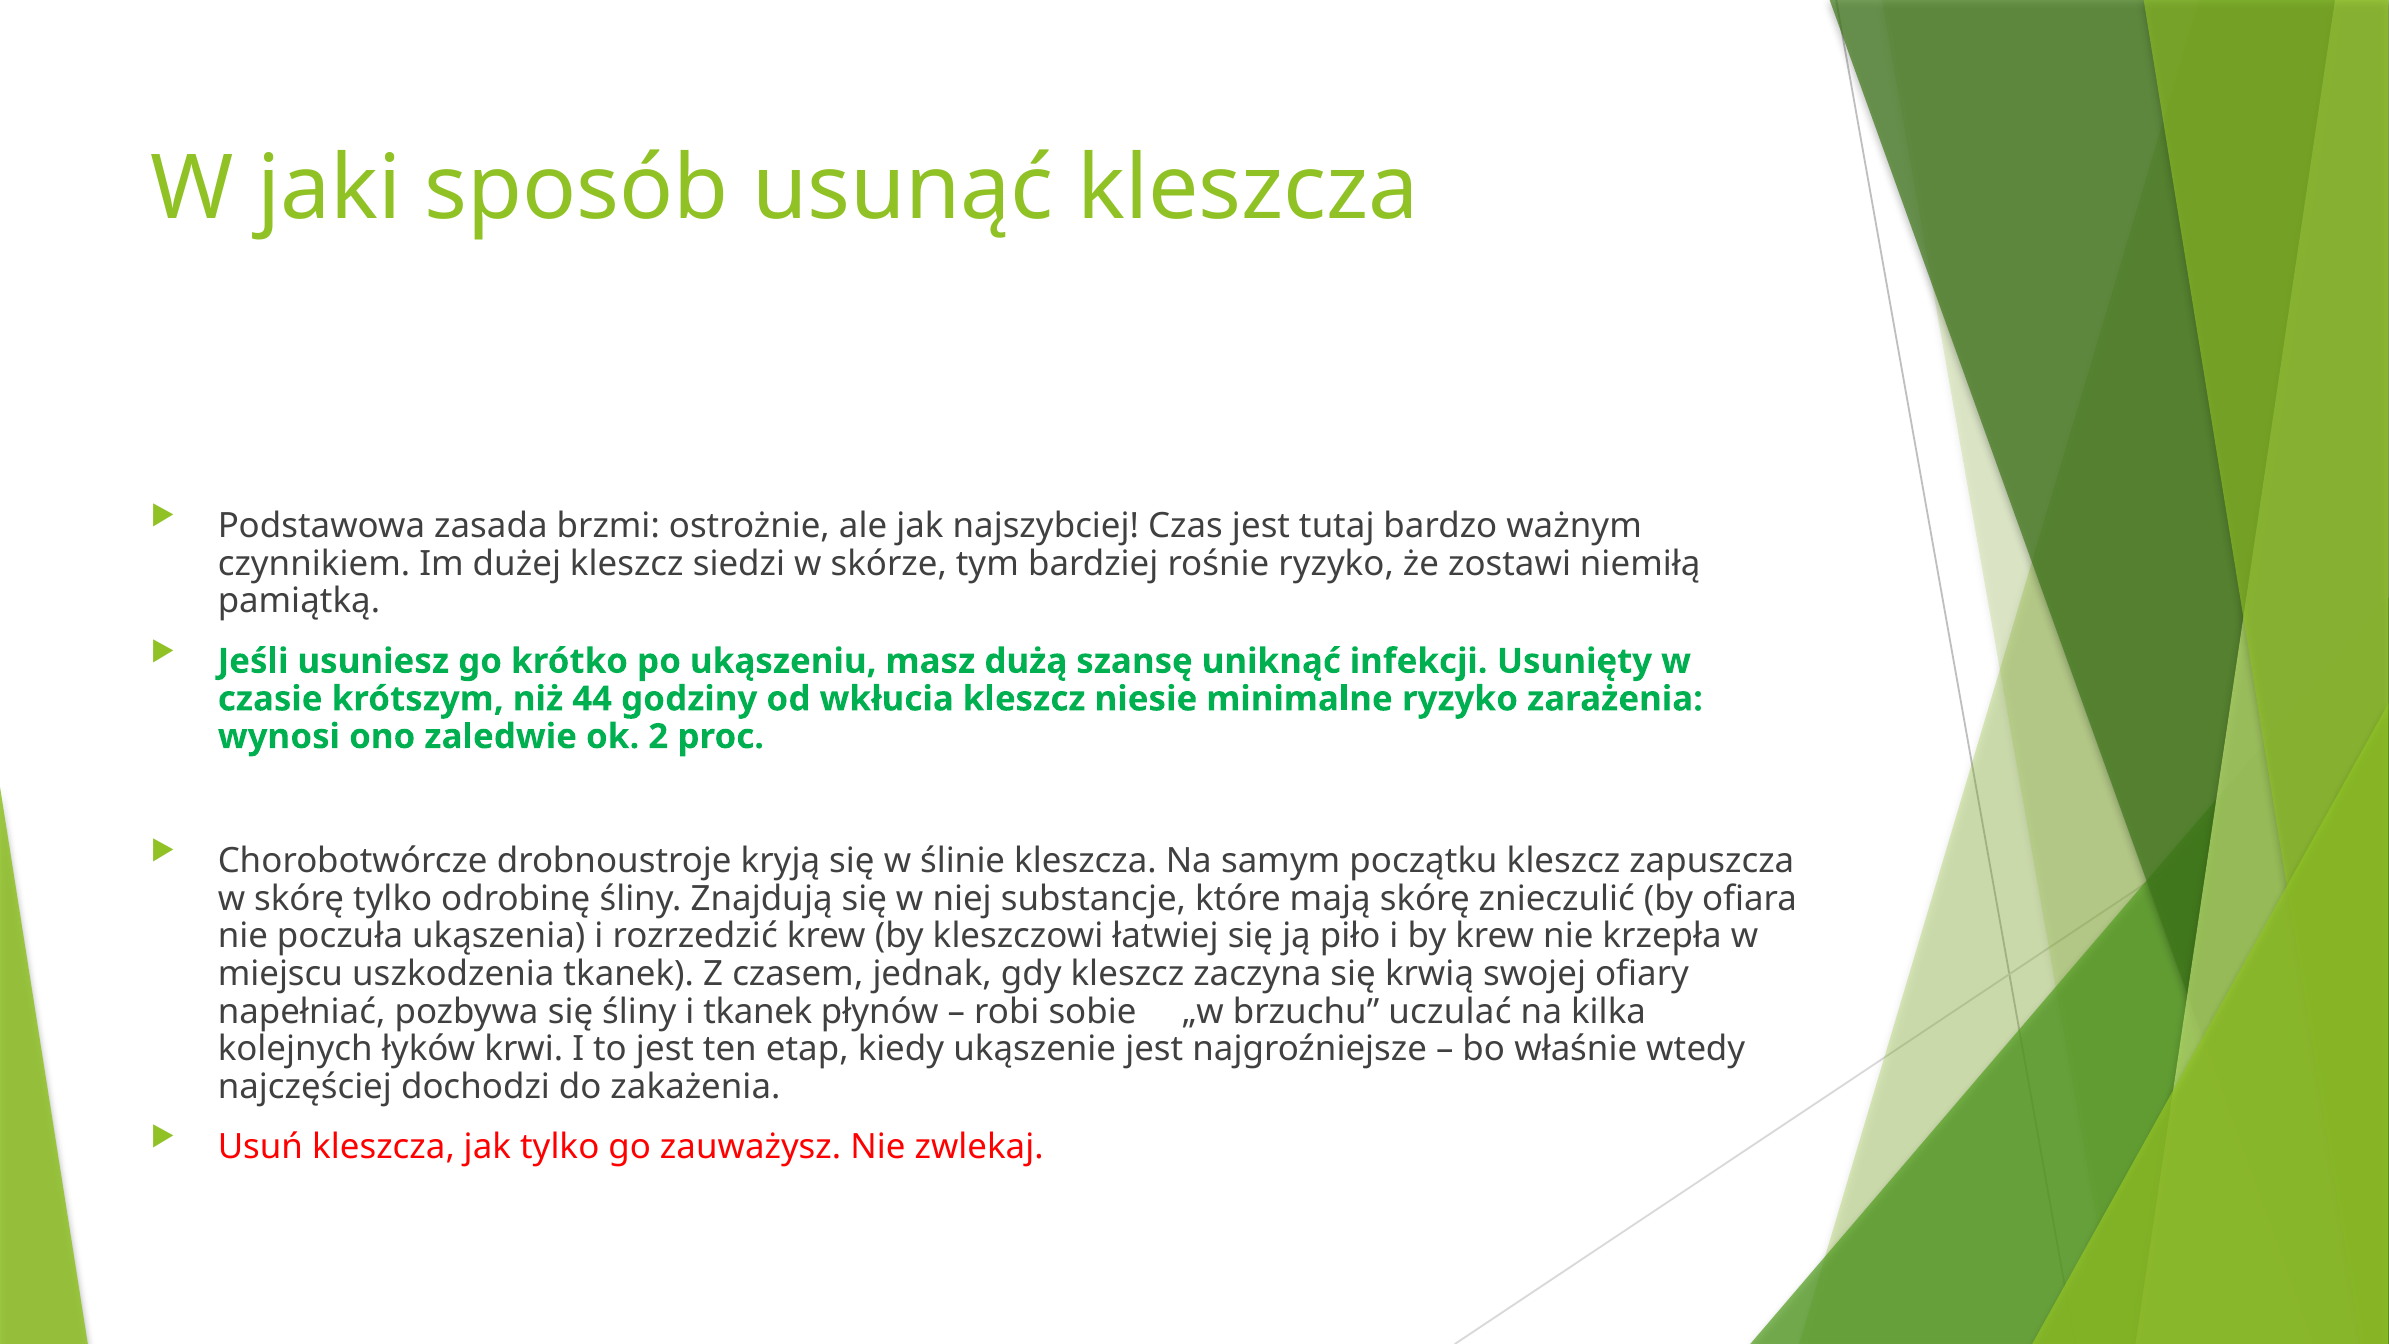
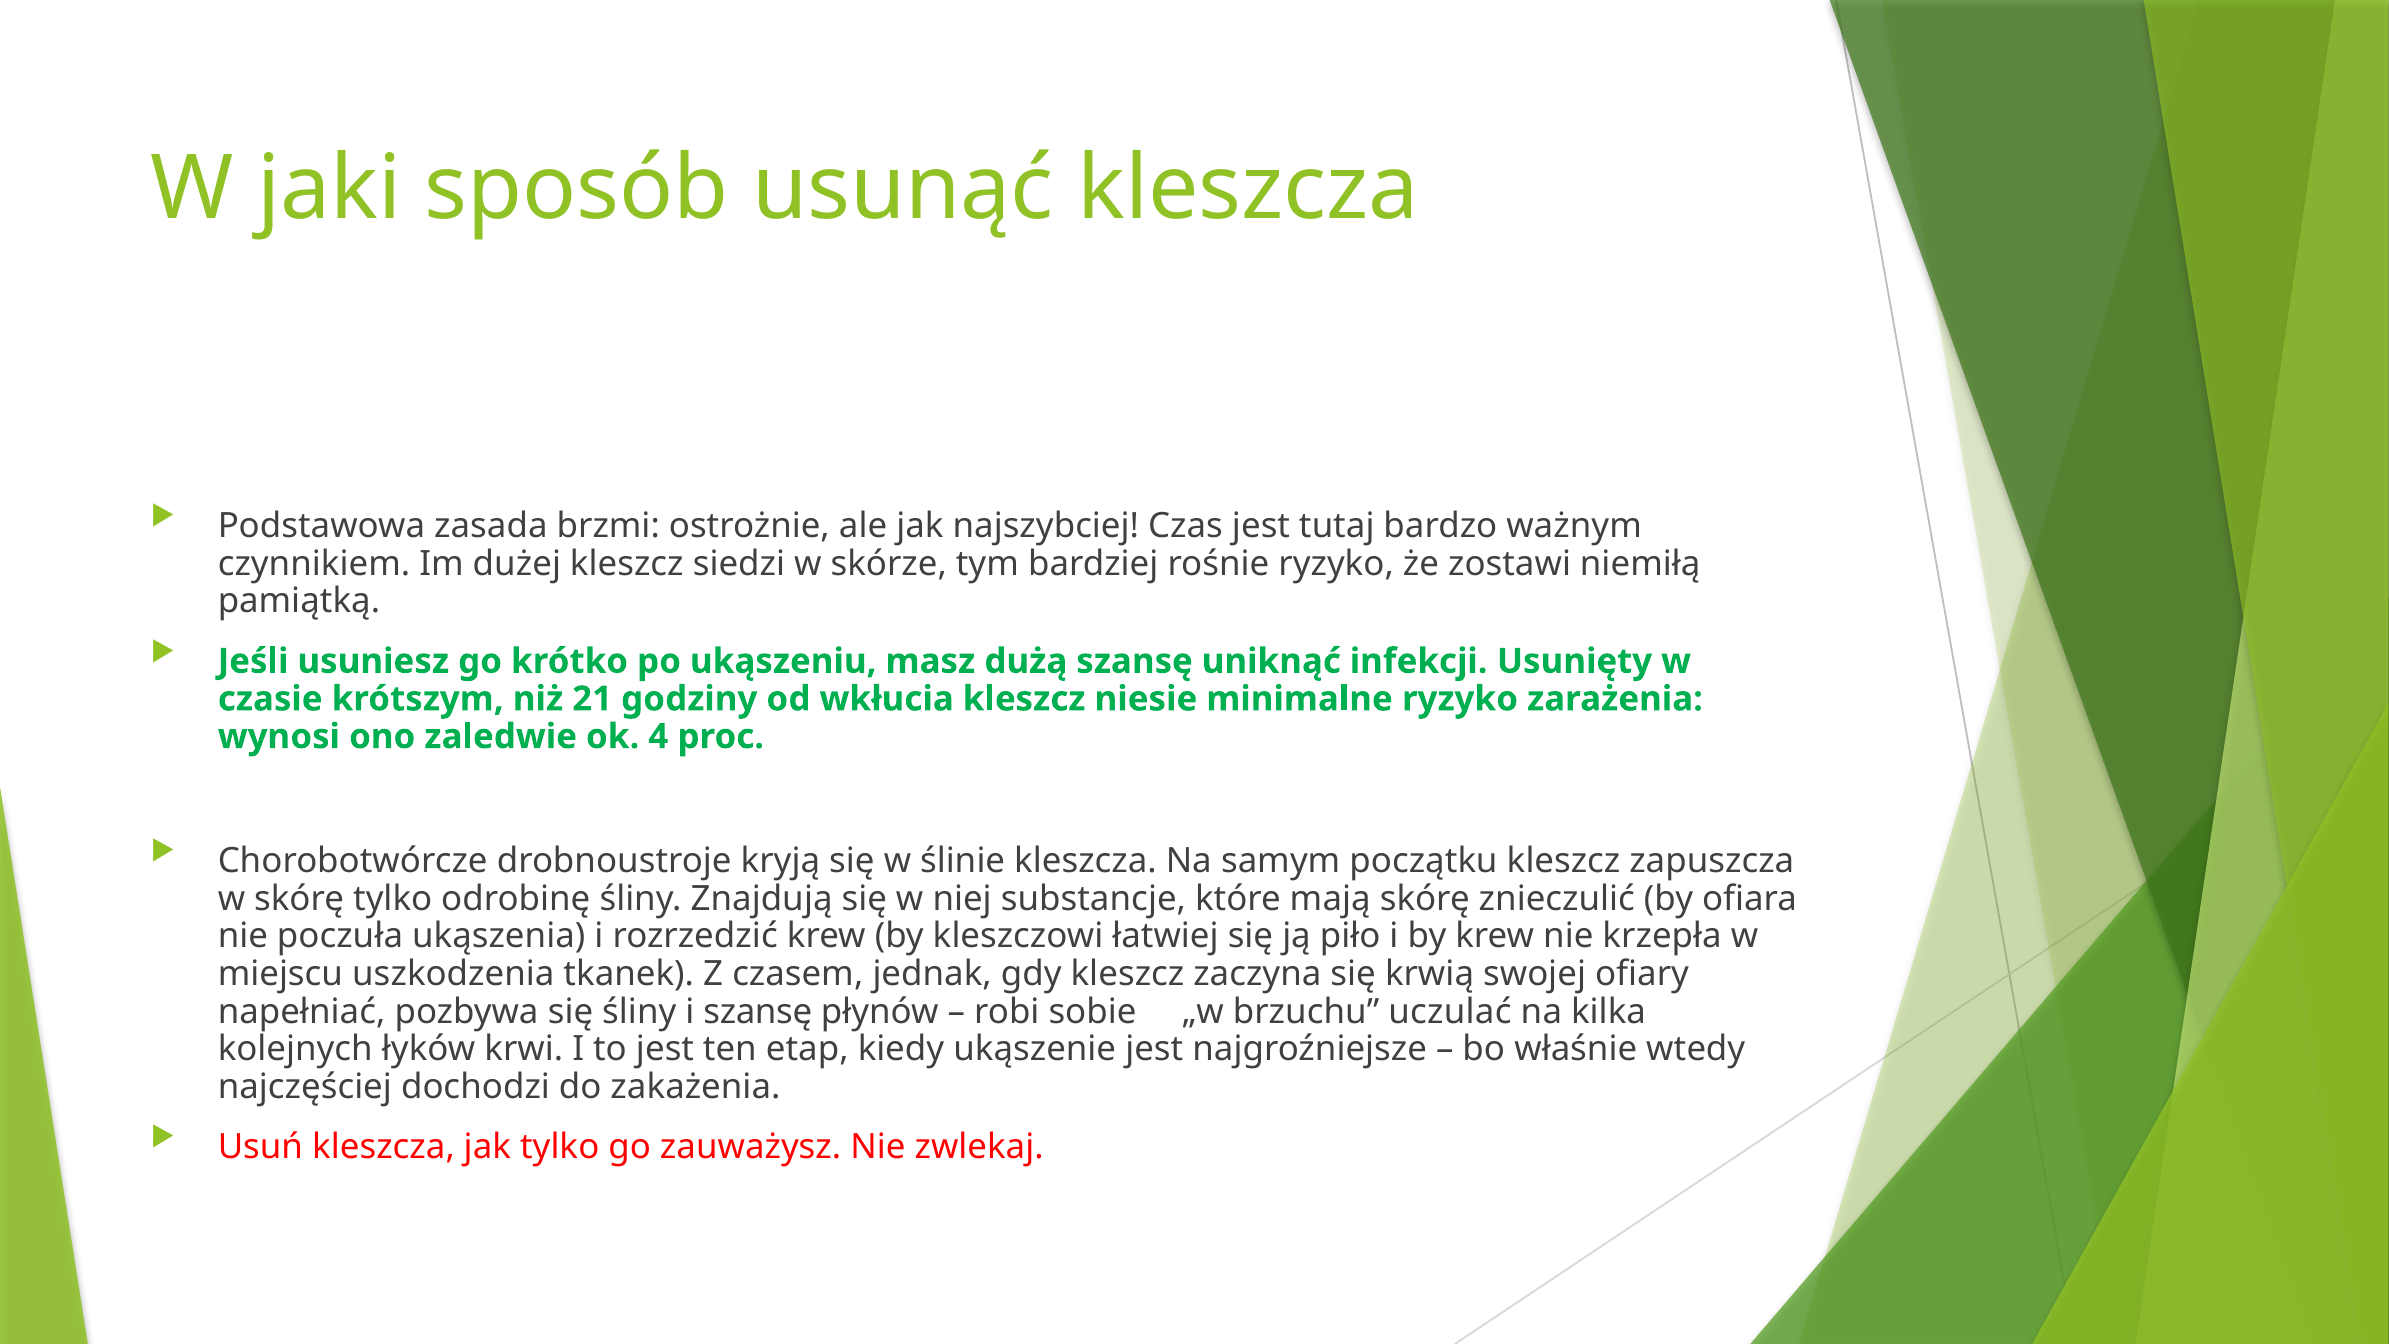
44: 44 -> 21
2: 2 -> 4
i tkanek: tkanek -> szansę
